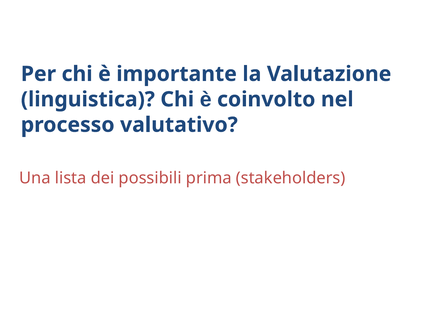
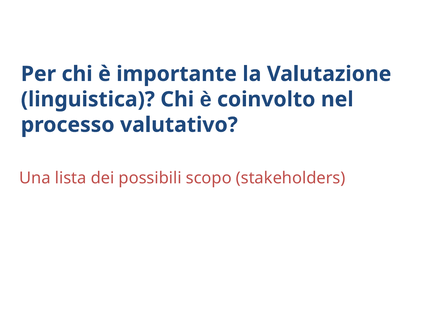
prima: prima -> scopo
